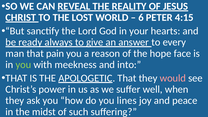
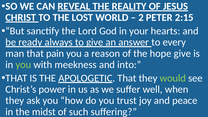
6: 6 -> 2
4:15: 4:15 -> 2:15
hope face: face -> give
would colour: pink -> light green
lines: lines -> trust
